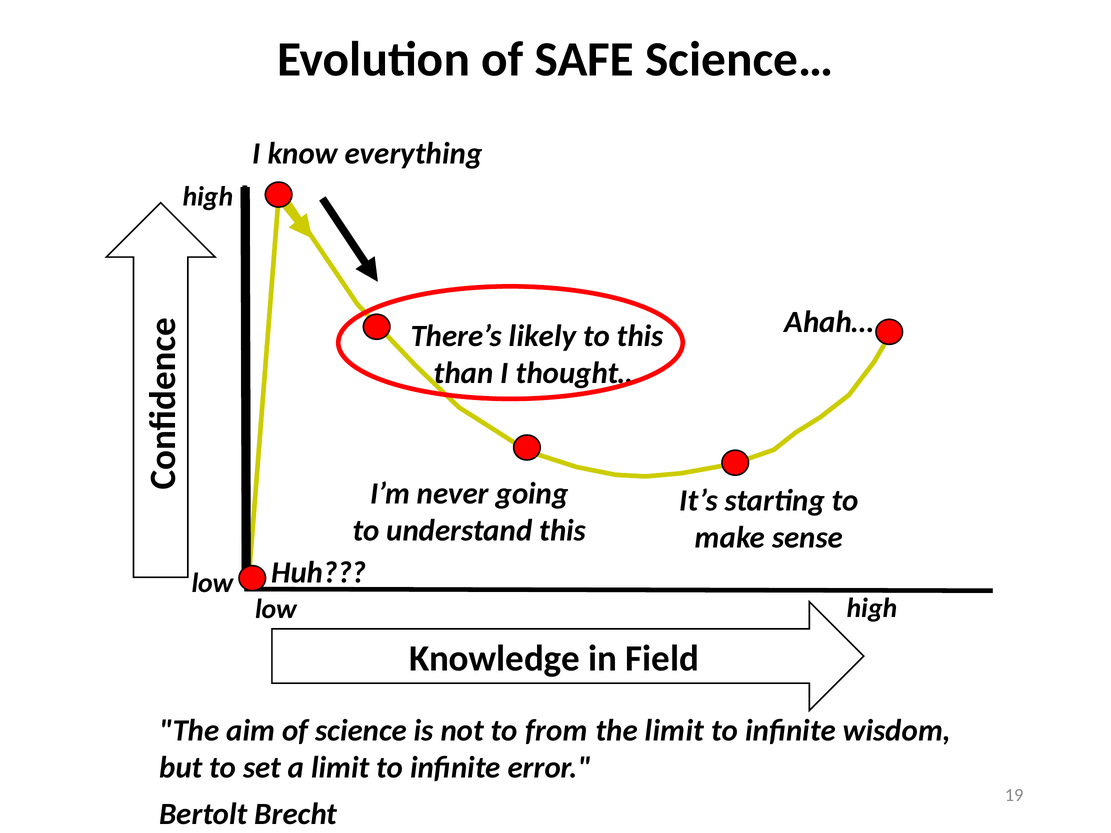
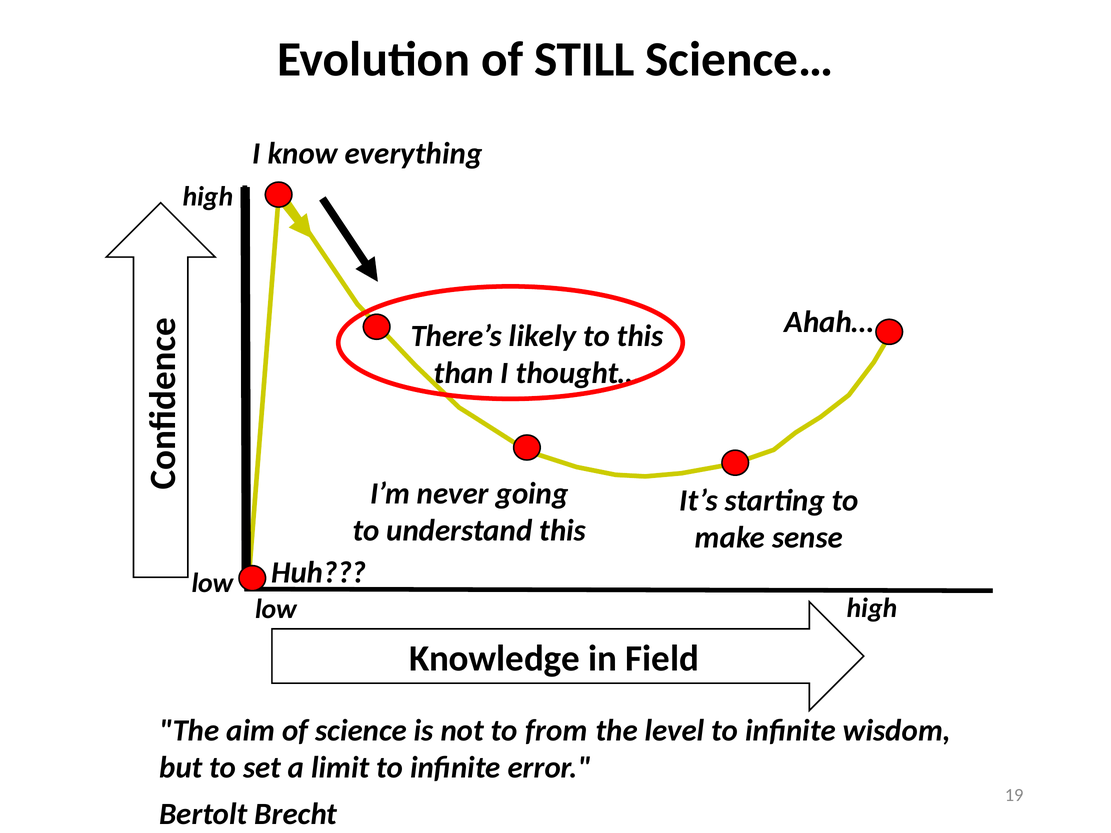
SAFE: SAFE -> STILL
the limit: limit -> level
